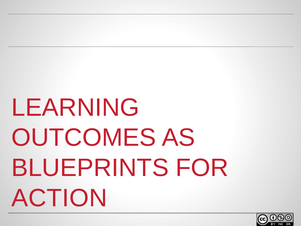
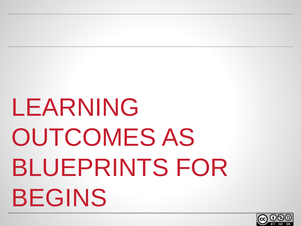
ACTION: ACTION -> BEGINS
